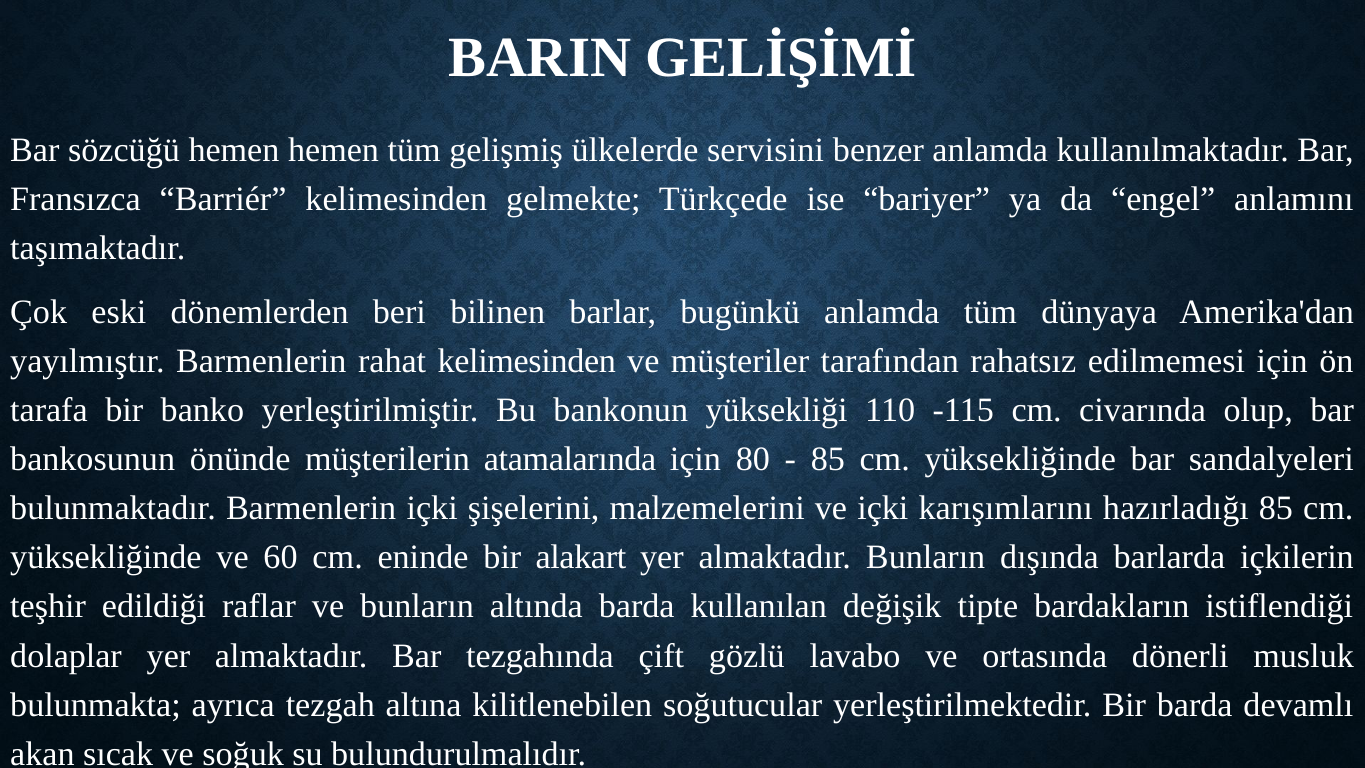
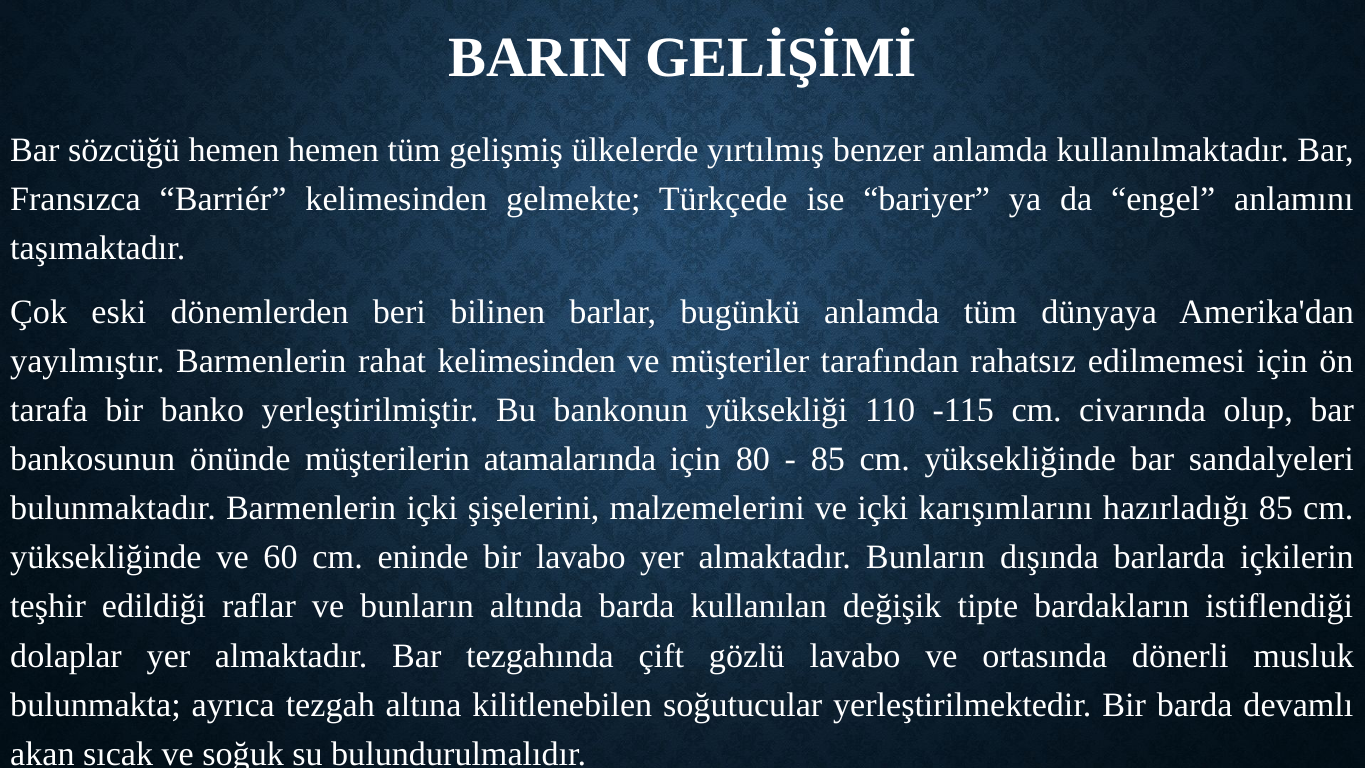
servisini: servisini -> yırtılmış
bir alakart: alakart -> lavabo
